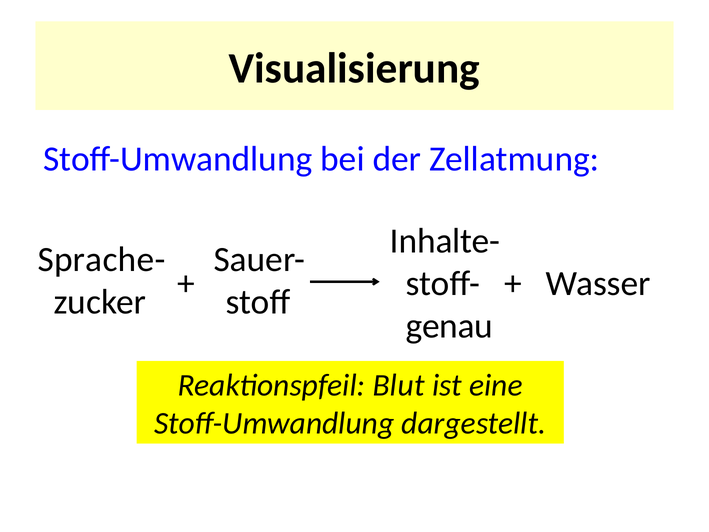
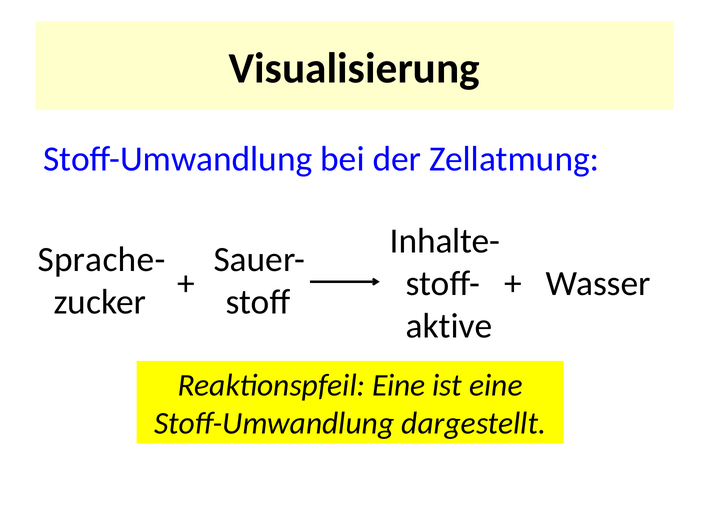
genau: genau -> aktive
Reaktionspfeil Blut: Blut -> Eine
